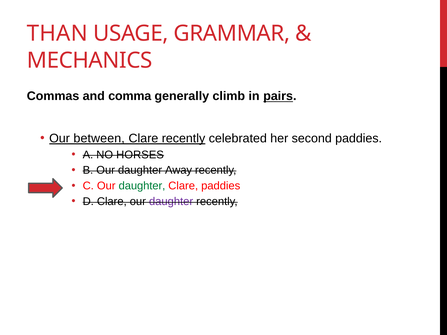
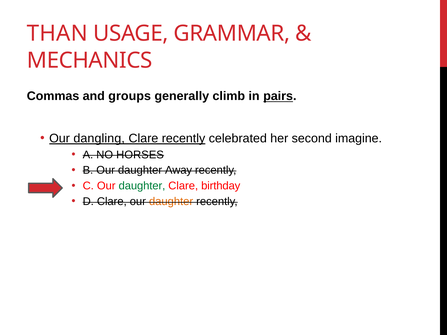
comma: comma -> groups
between: between -> dangling
second paddies: paddies -> imagine
Clare paddies: paddies -> birthday
daughter at (171, 202) colour: purple -> orange
